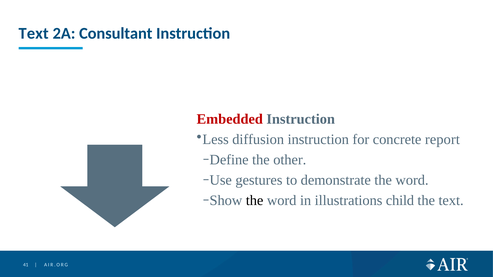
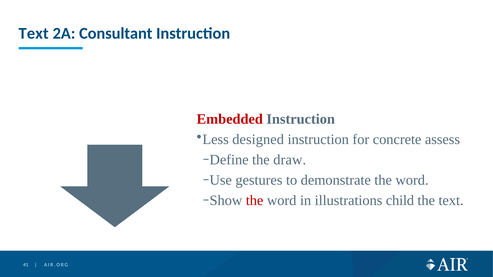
diffusion: diffusion -> designed
report: report -> assess
other: other -> draw
the at (255, 200) colour: black -> red
